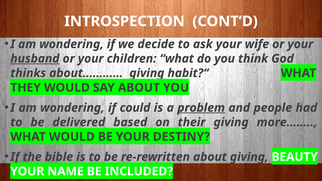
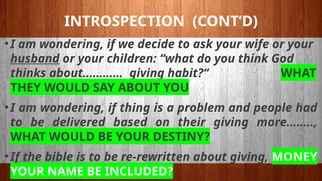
could: could -> thing
problem underline: present -> none
BEAUTY: BEAUTY -> MONEY
